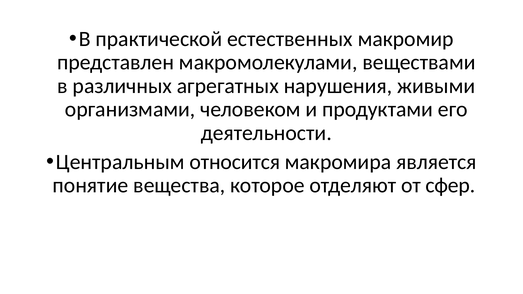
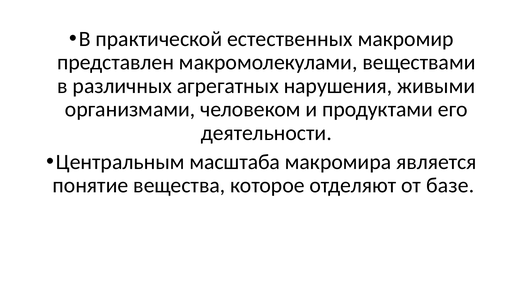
относится: относится -> масштаба
сфер: сфер -> базе
